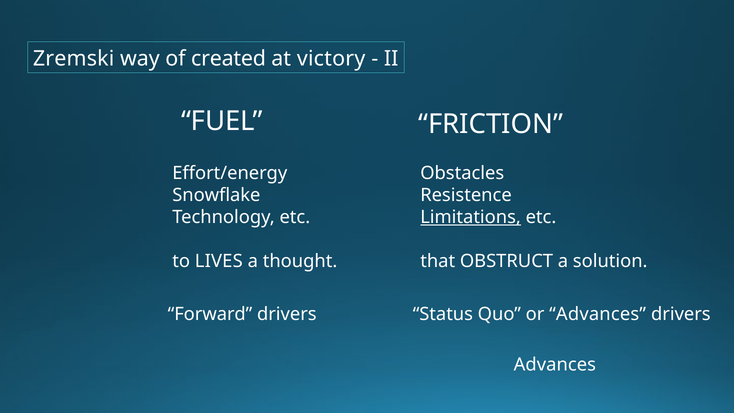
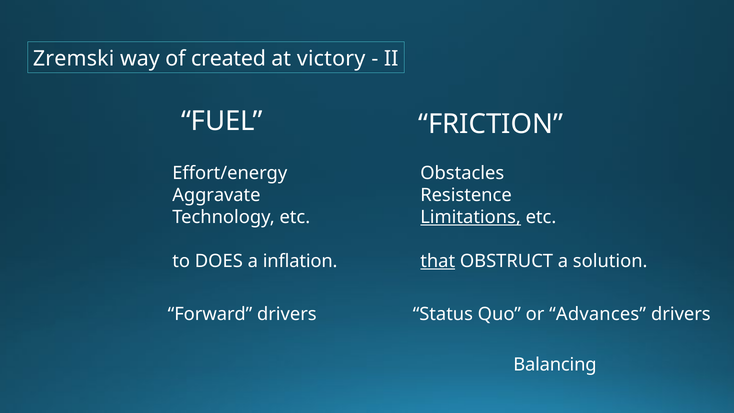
Snowflake: Snowflake -> Aggravate
LIVES: LIVES -> DOES
thought: thought -> inflation
that underline: none -> present
Advances at (555, 364): Advances -> Balancing
